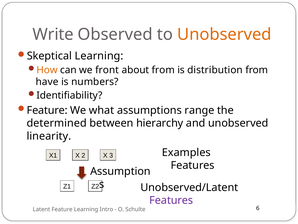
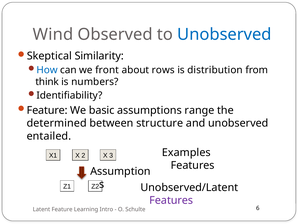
Write: Write -> Wind
Unobserved at (224, 34) colour: orange -> blue
Skeptical Learning: Learning -> Similarity
How colour: orange -> blue
about from: from -> rows
have: have -> think
what: what -> basic
hierarchy: hierarchy -> structure
linearity: linearity -> entailed
